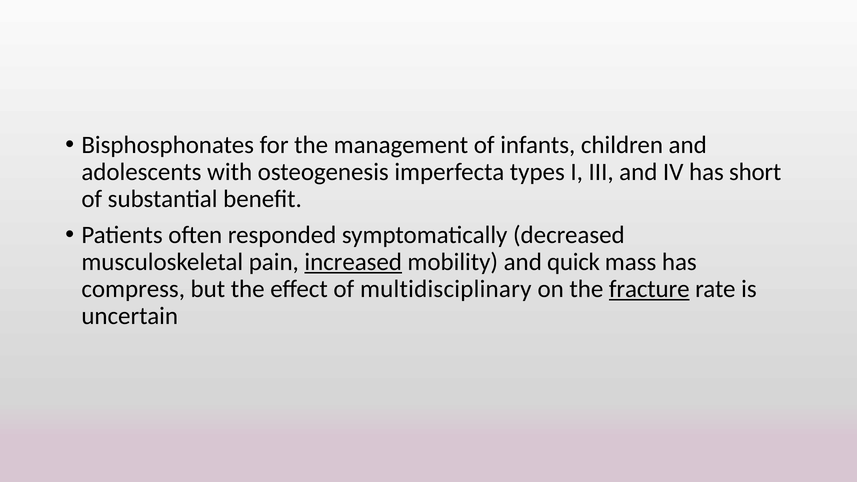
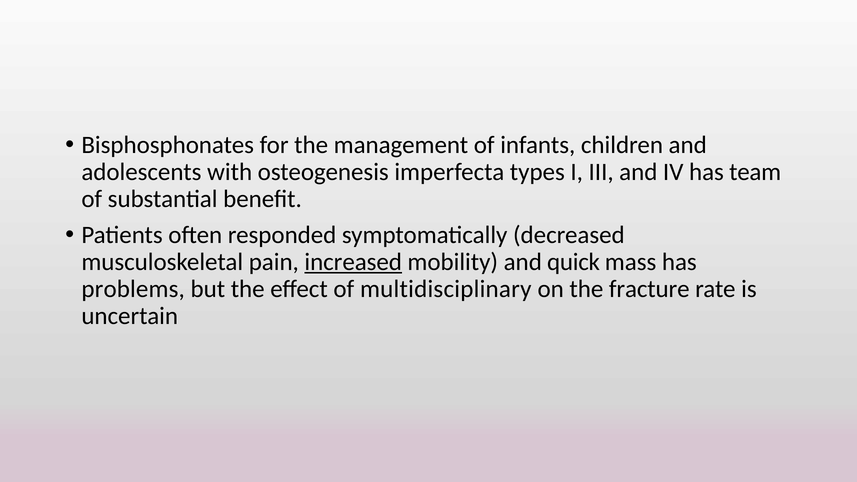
short: short -> team
compress: compress -> problems
fracture underline: present -> none
